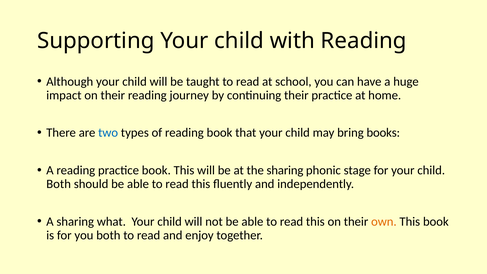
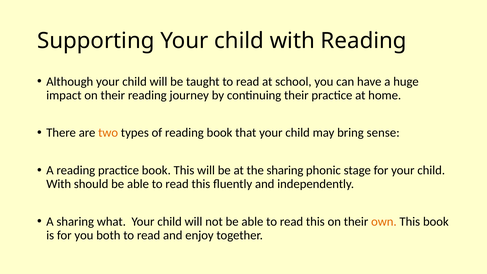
two colour: blue -> orange
books: books -> sense
Both at (59, 184): Both -> With
